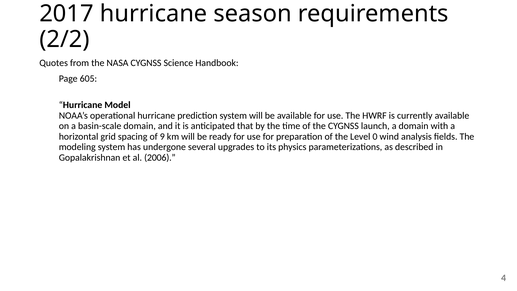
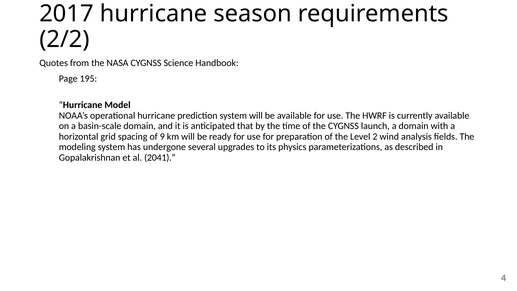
605: 605 -> 195
0: 0 -> 2
2006: 2006 -> 2041
